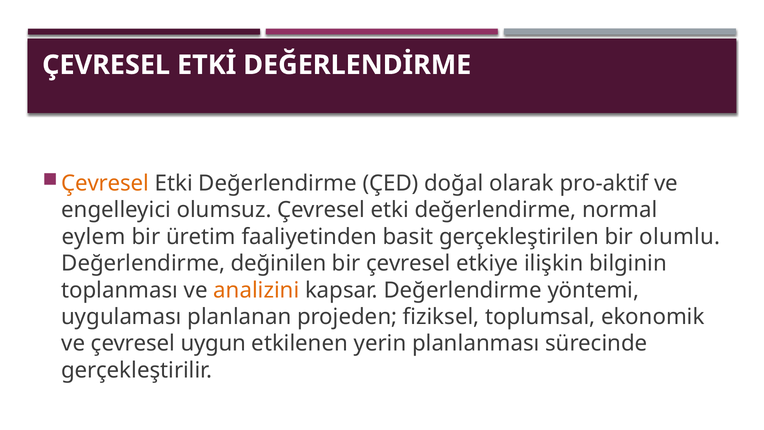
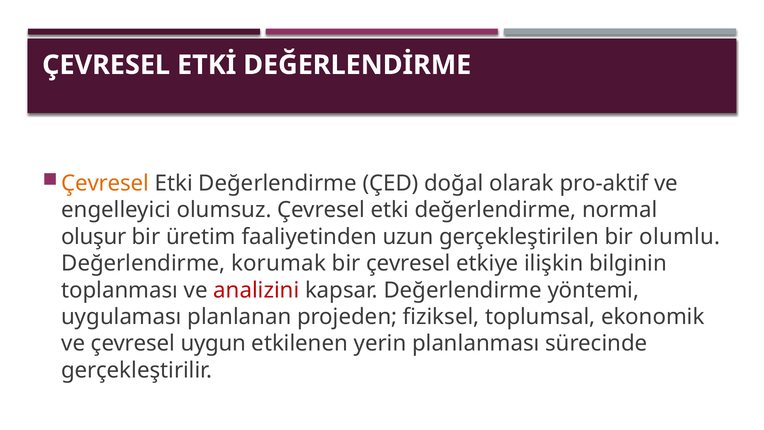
eylem: eylem -> oluşur
basit: basit -> uzun
değinilen: değinilen -> korumak
analizini colour: orange -> red
